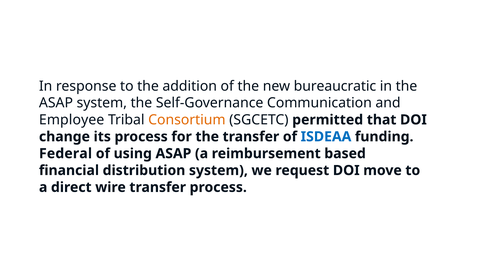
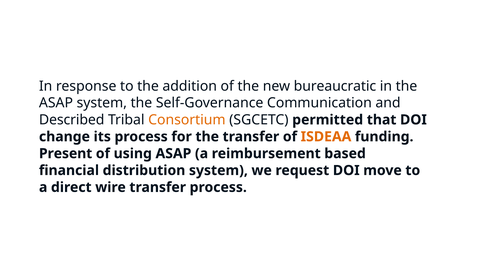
Employee: Employee -> Described
ISDEAA colour: blue -> orange
Federal: Federal -> Present
